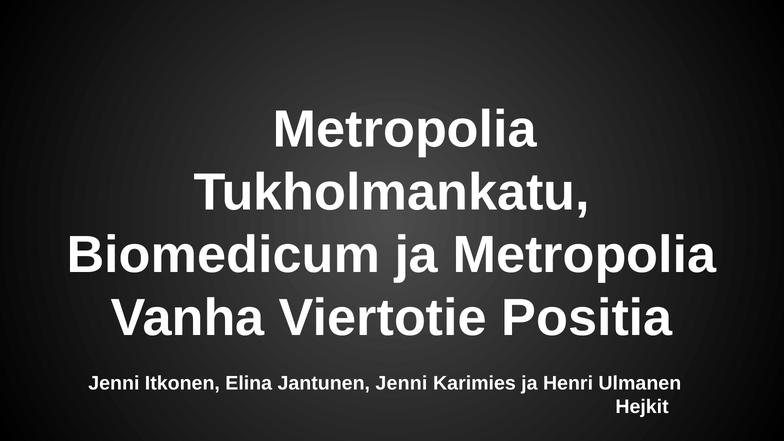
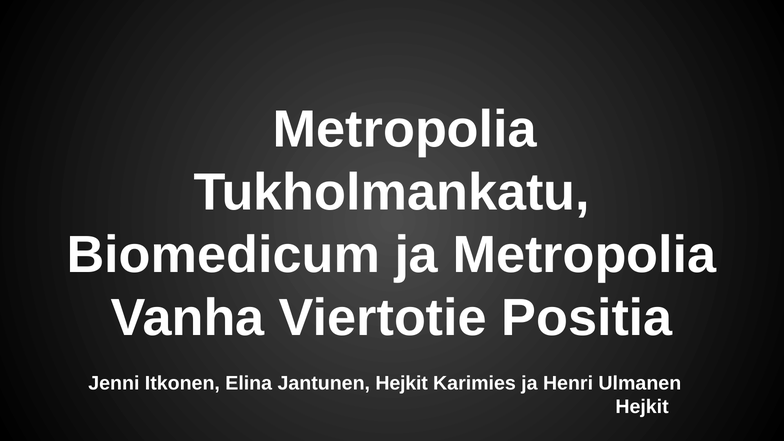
Jantunen Jenni: Jenni -> Hejkit
